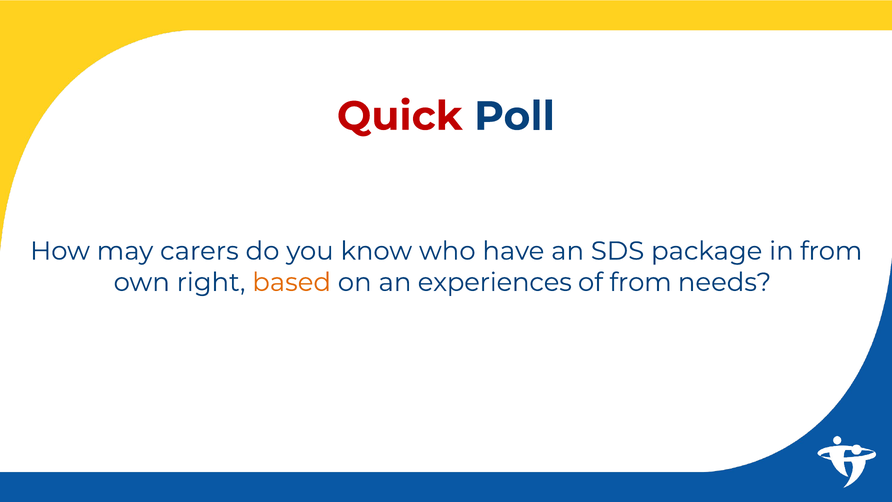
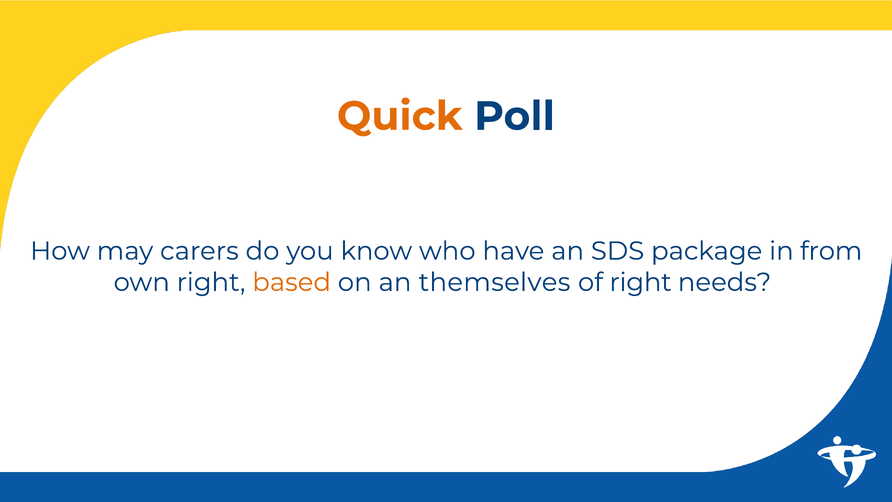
Quick colour: red -> orange
experiences: experiences -> themselves
of from: from -> right
